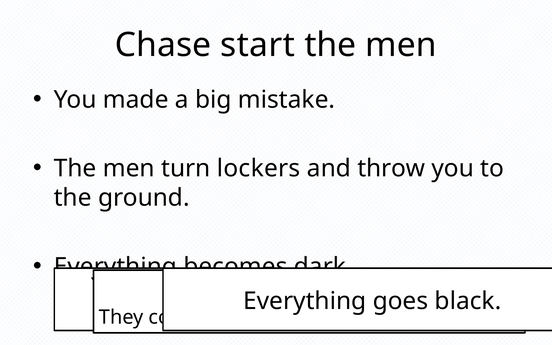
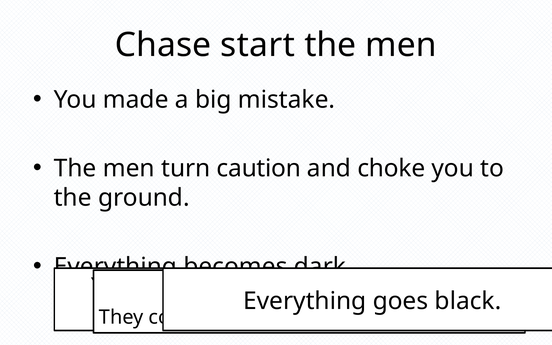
turn lockers: lockers -> caution
and throw: throw -> choke
